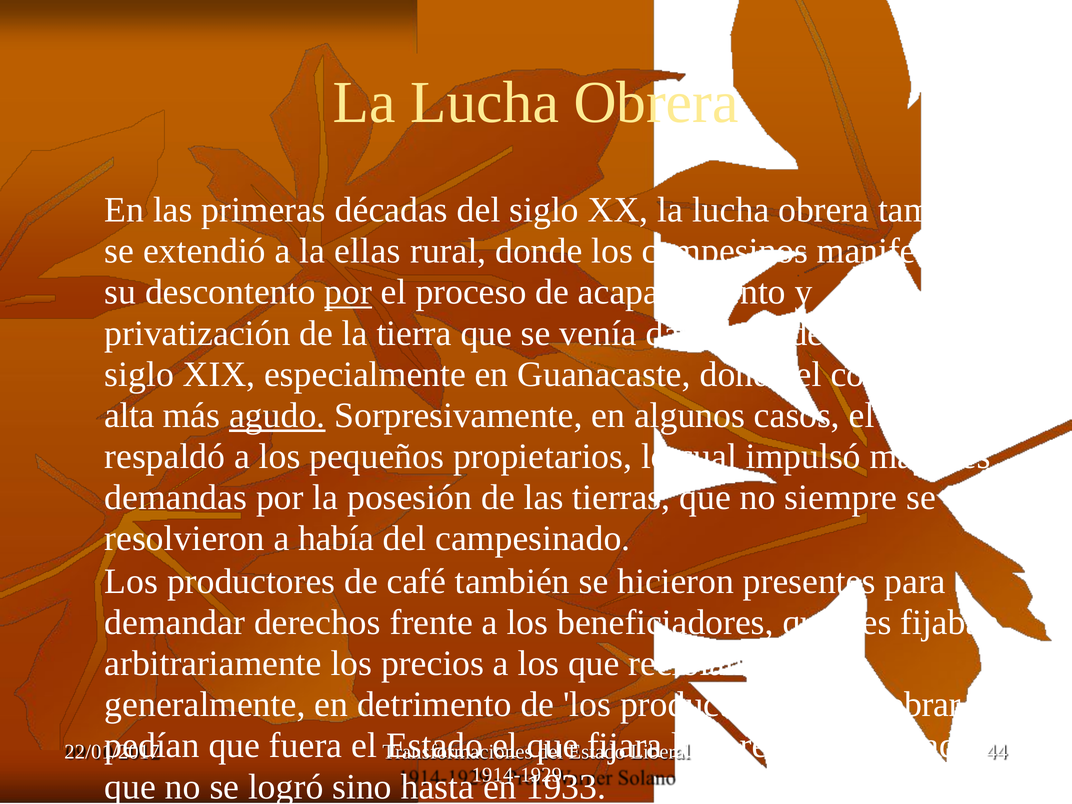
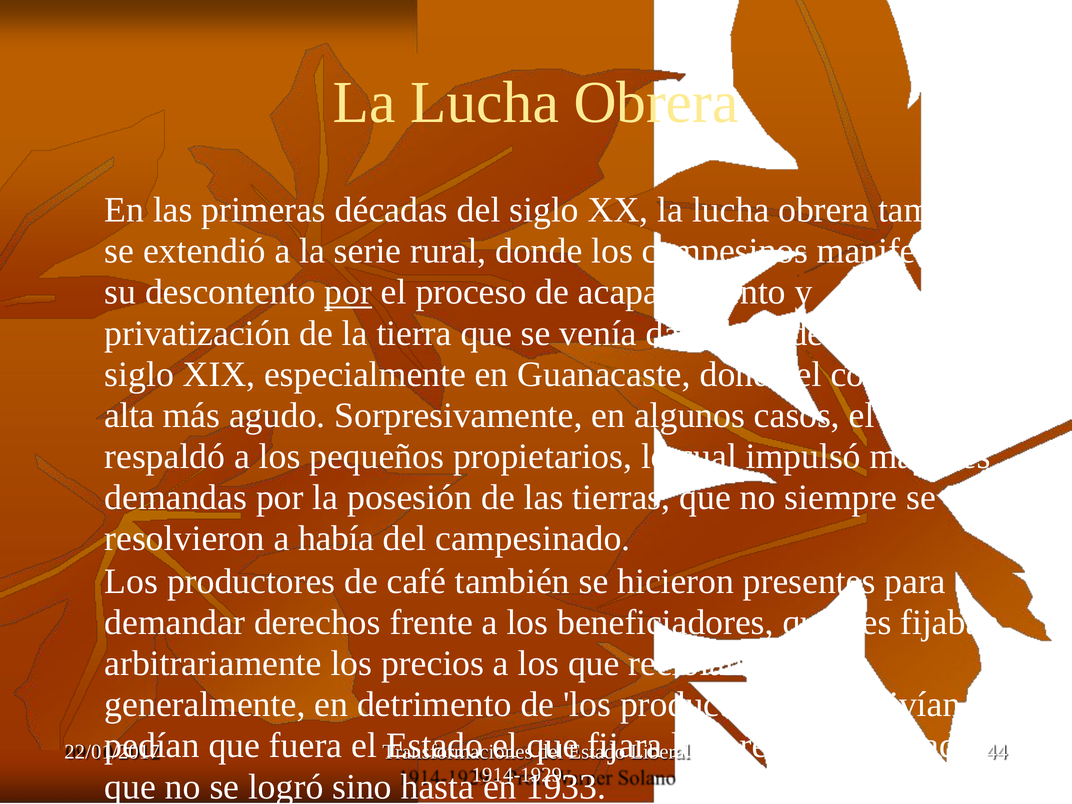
ellas: ellas -> serie
agudo underline: present -> none
cobrar: cobrar -> vivían
